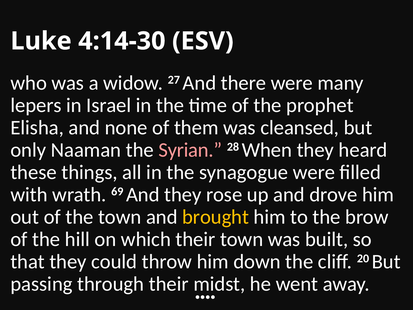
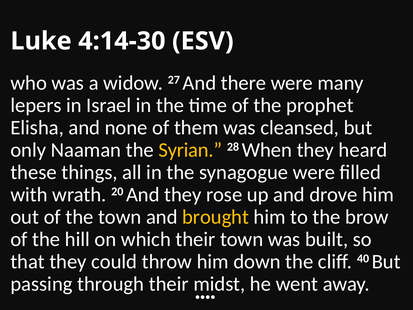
Syrian colour: pink -> yellow
69: 69 -> 20
20: 20 -> 40
